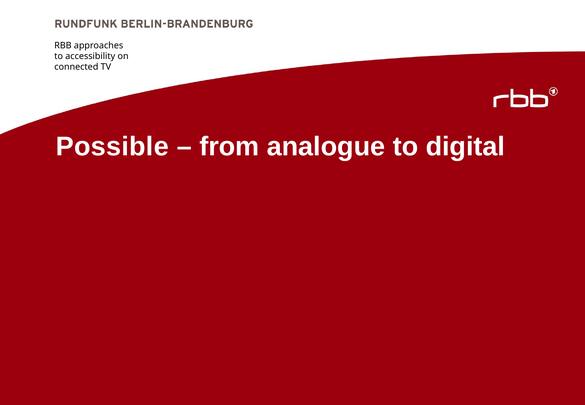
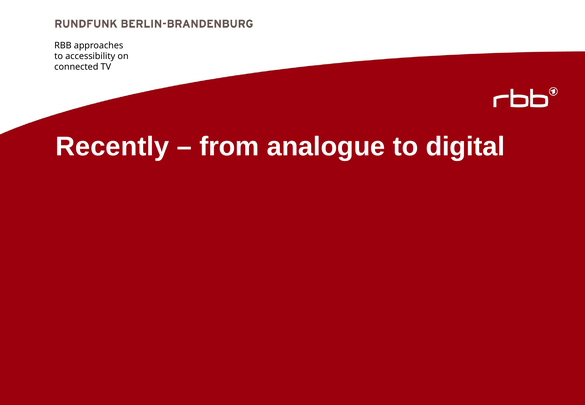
Possible: Possible -> Recently
